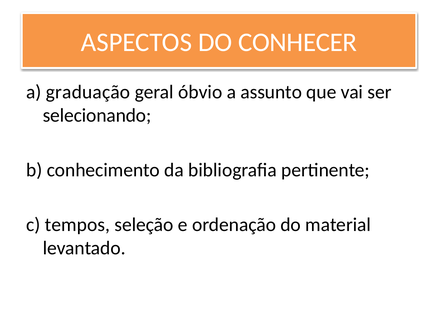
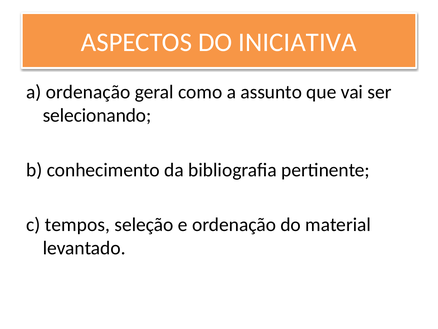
CONHECER: CONHECER -> INICIATIVA
a graduação: graduação -> ordenação
óbvio: óbvio -> como
